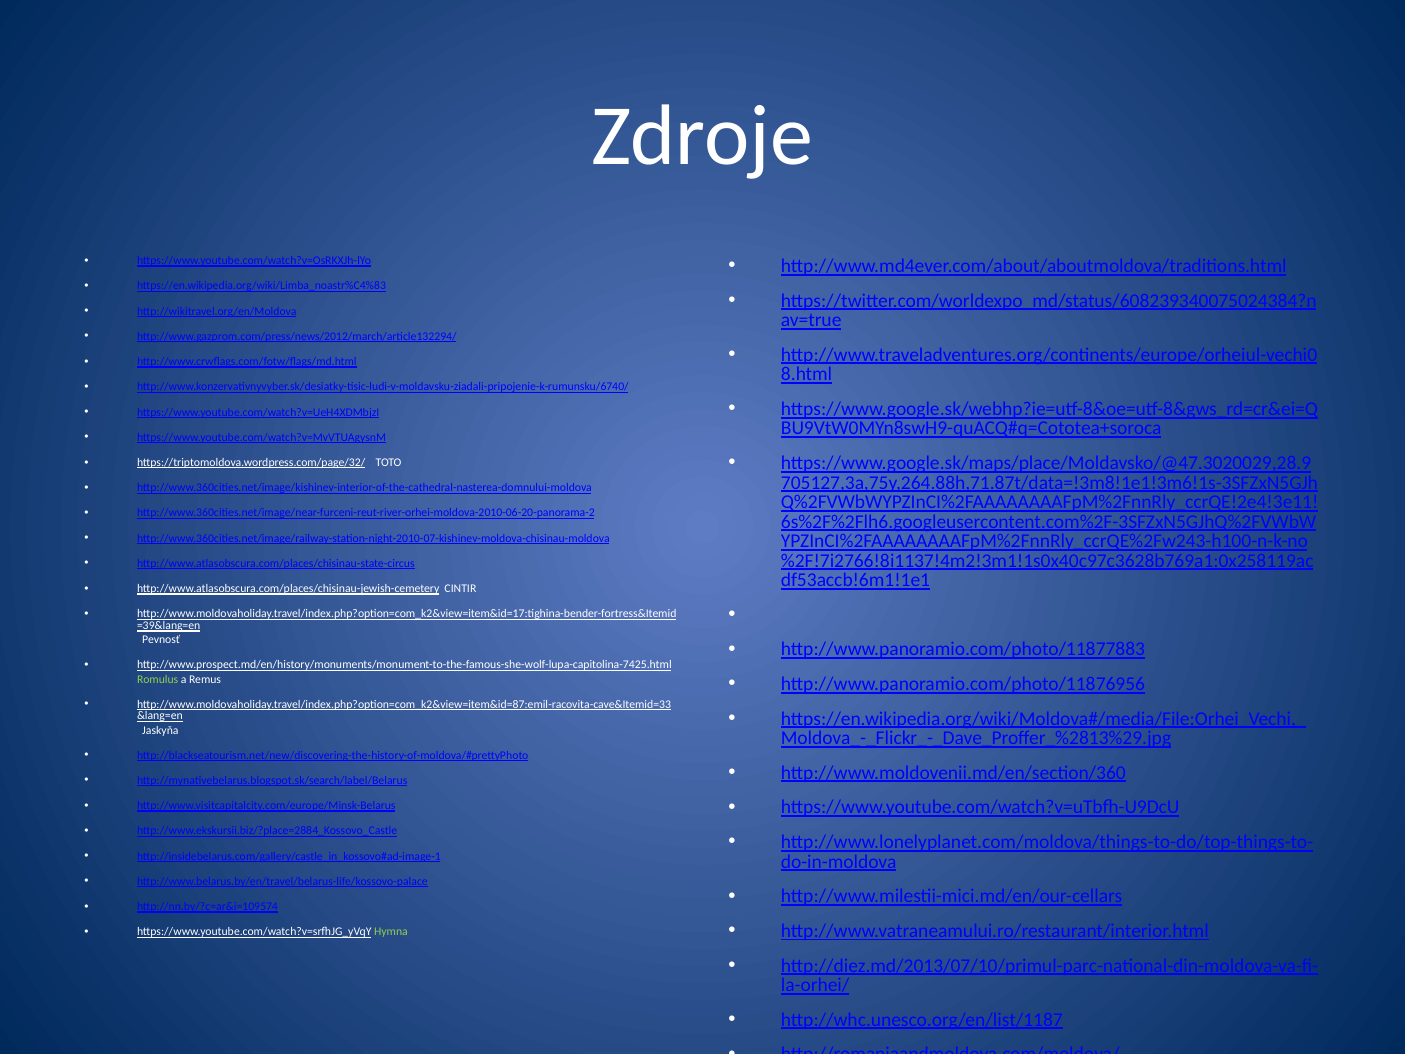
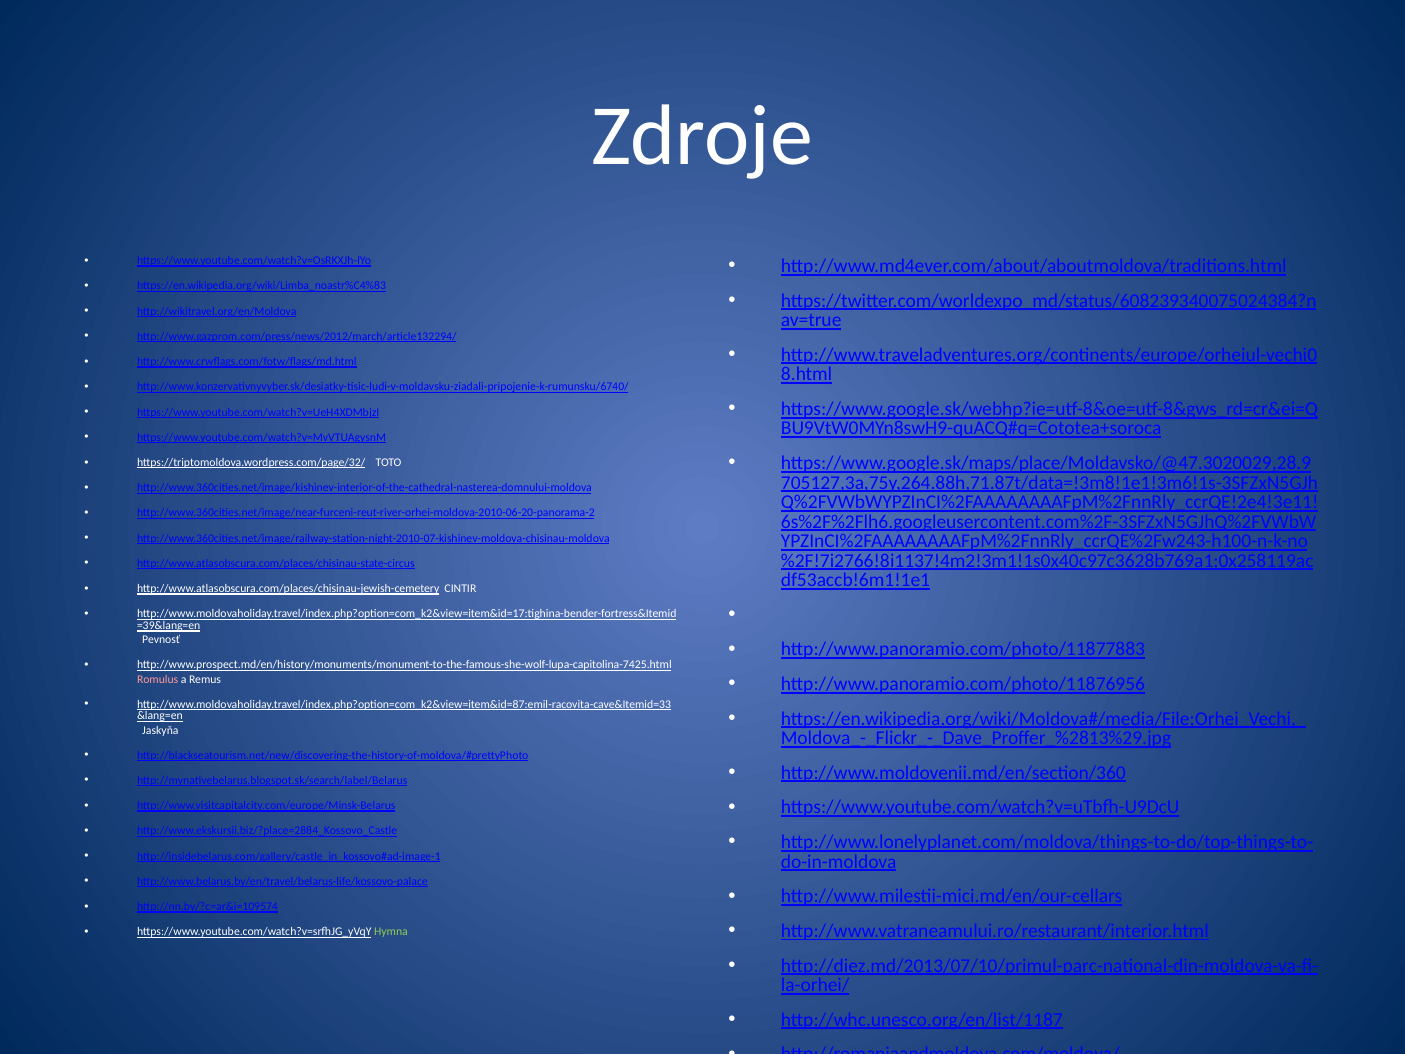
Romulus colour: light green -> pink
